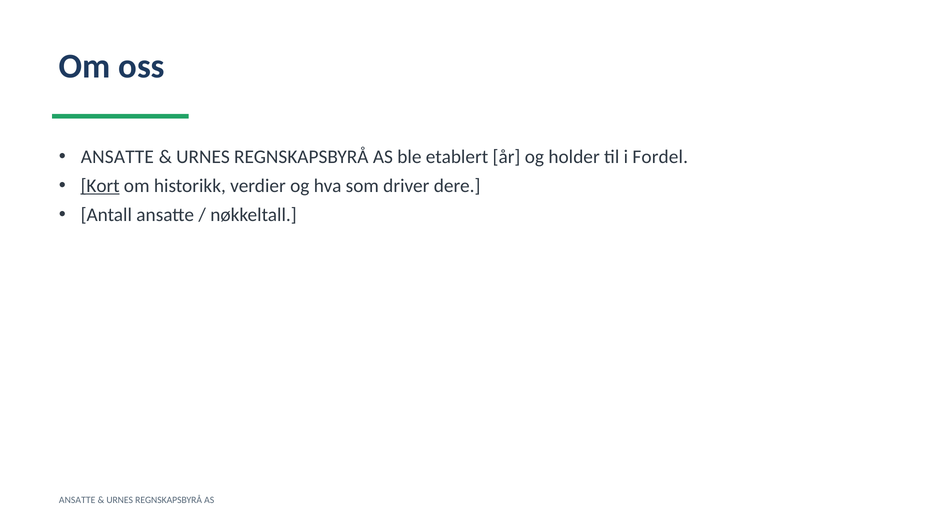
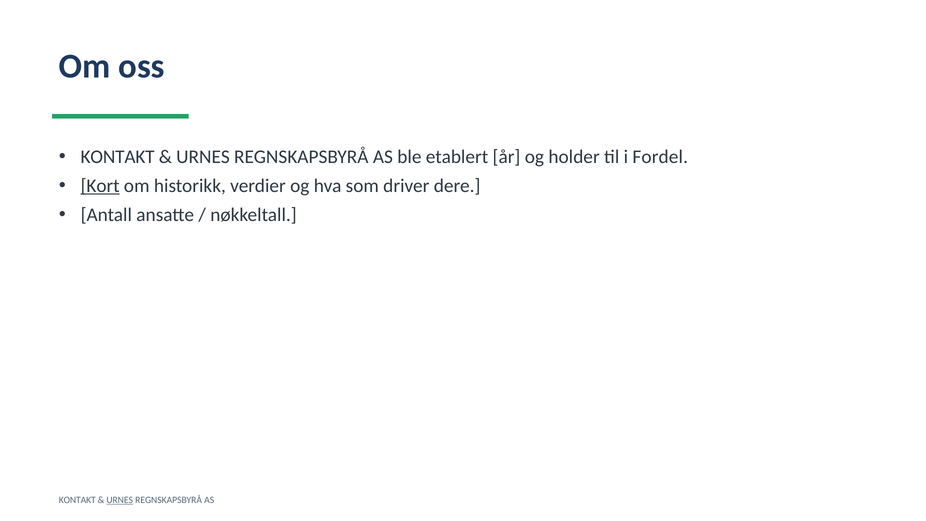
ANSATTE at (117, 157): ANSATTE -> KONTAKT
ANSATTE at (77, 500): ANSATTE -> KONTAKT
URNES at (120, 500) underline: none -> present
